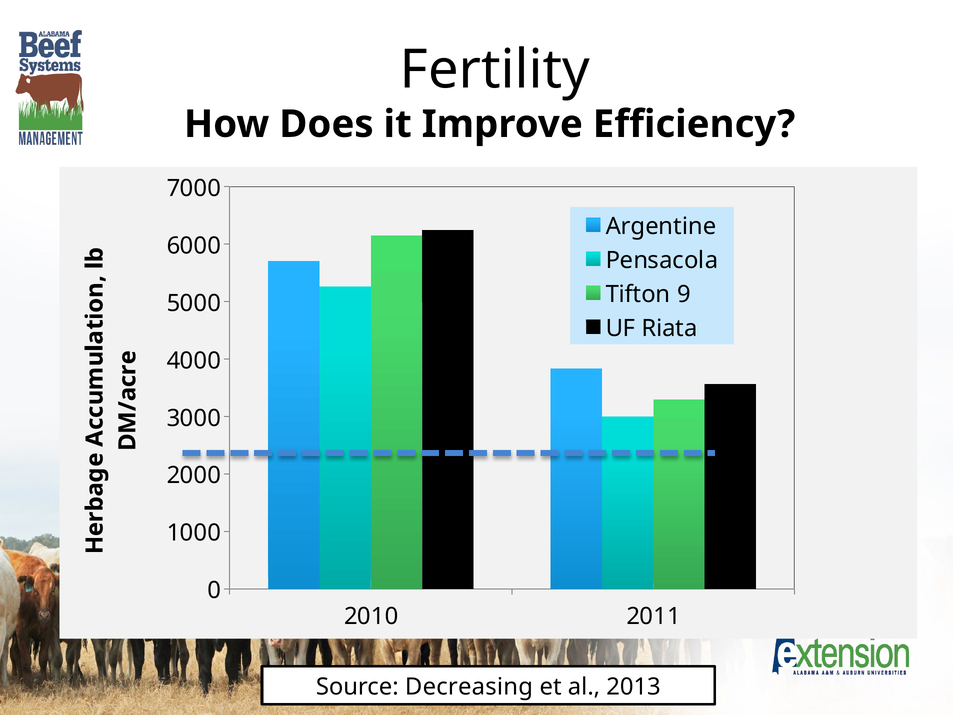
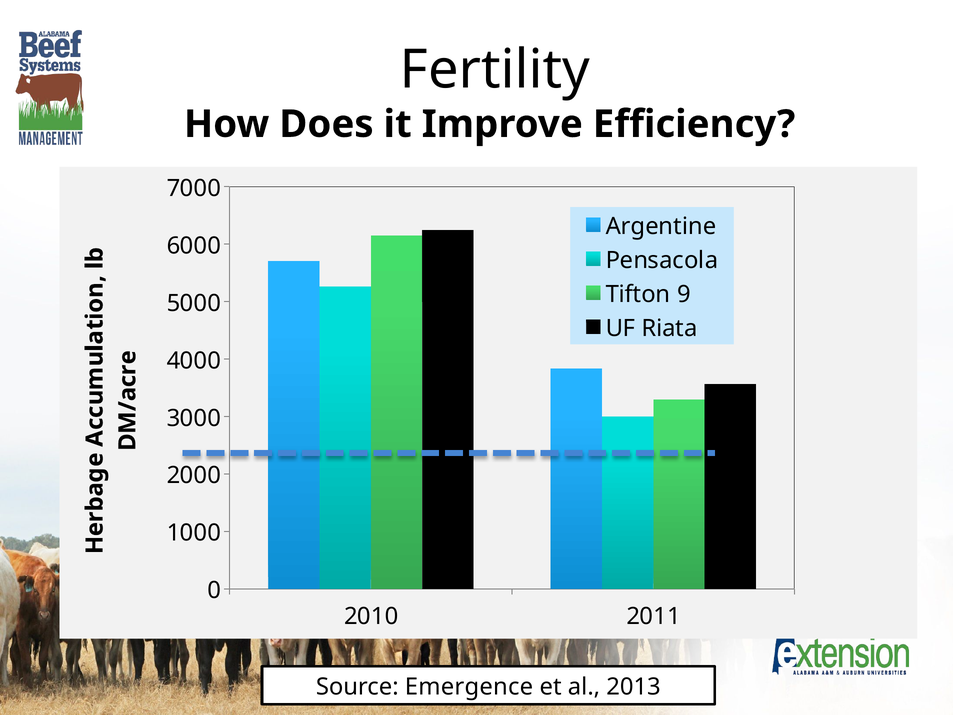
Decreasing: Decreasing -> Emergence
